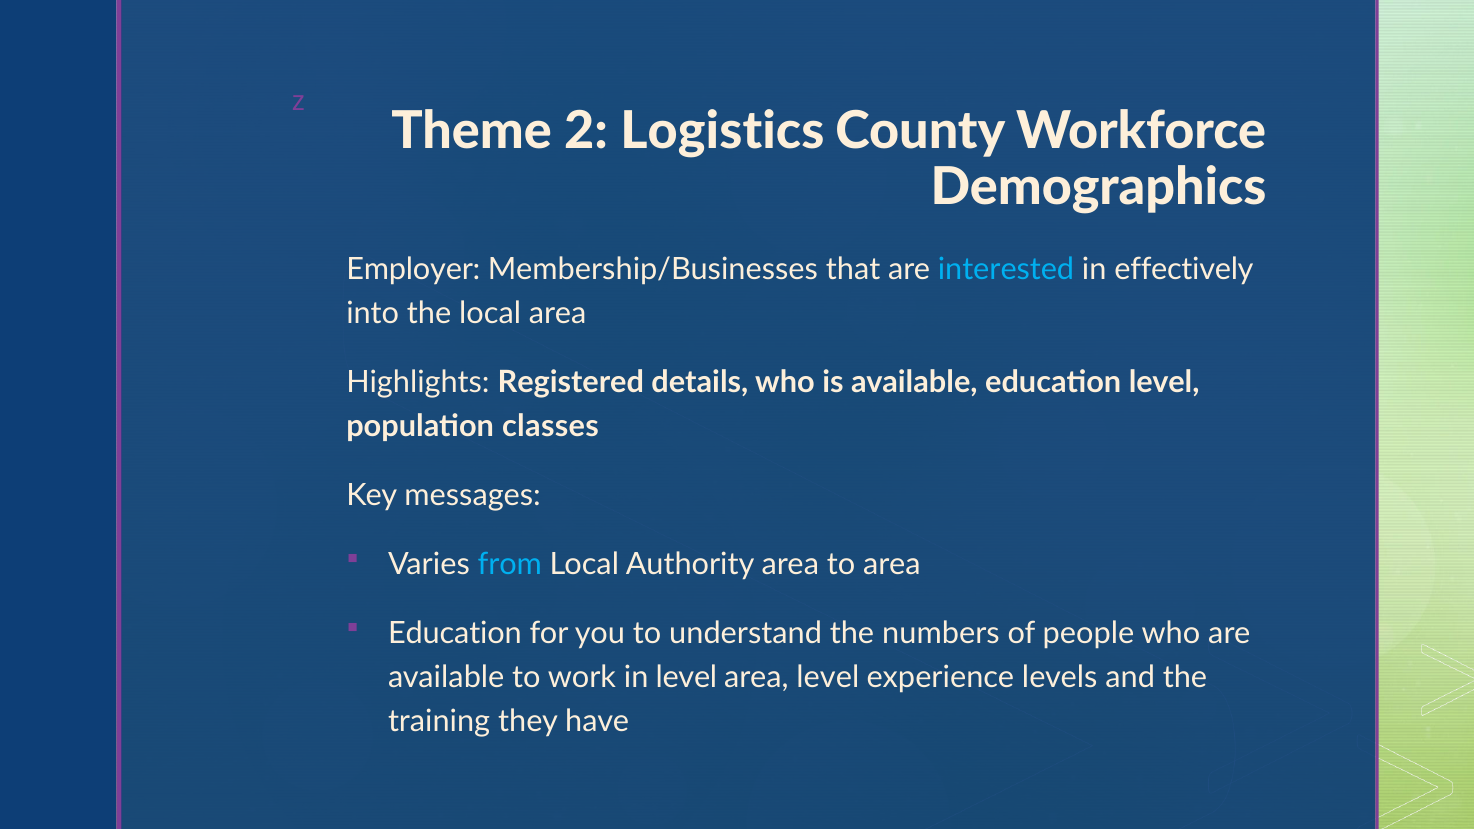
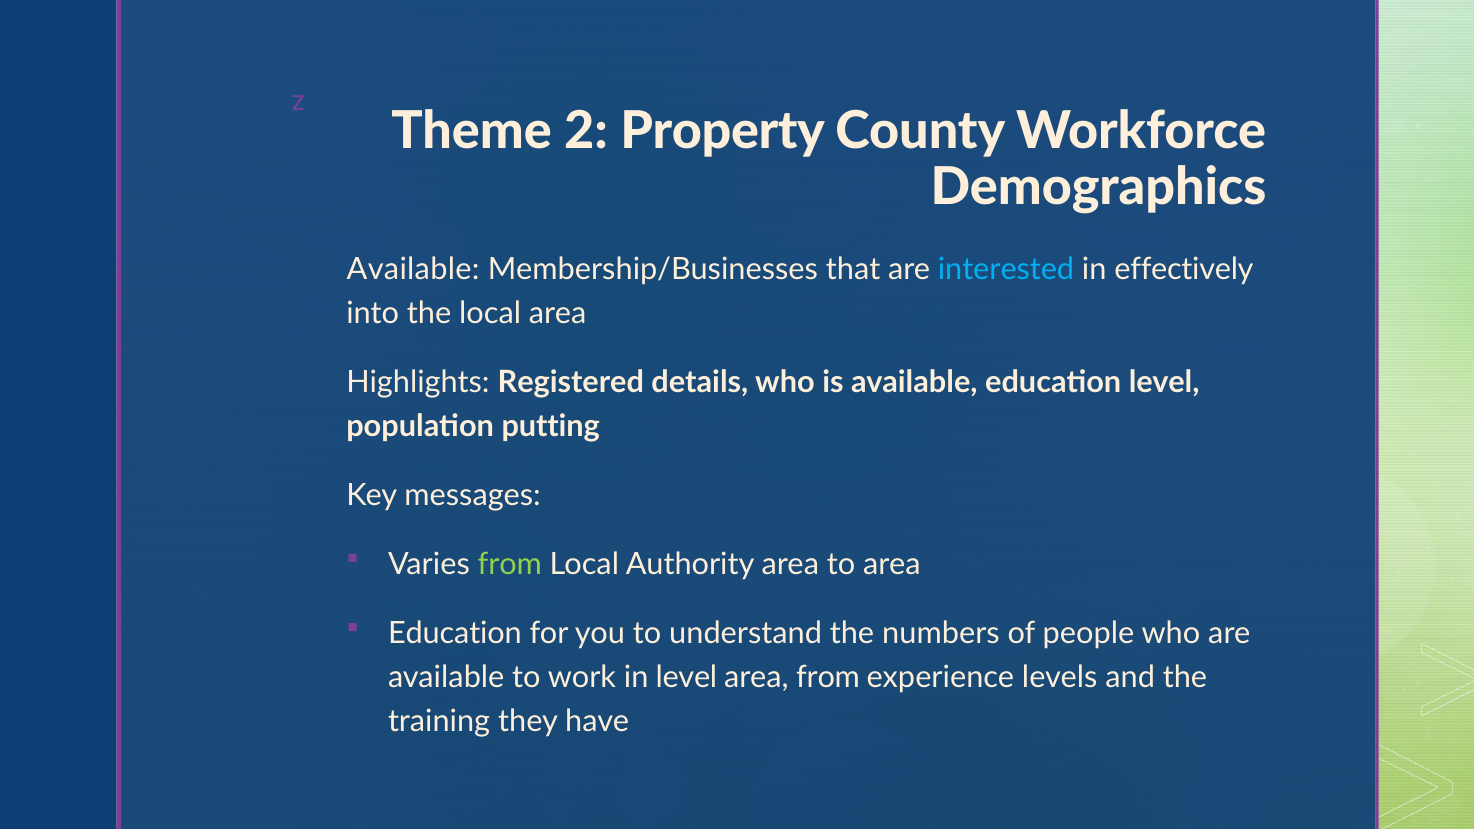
Logistics: Logistics -> Property
Employer at (413, 269): Employer -> Available
classes: classes -> putting
from at (510, 564) colour: light blue -> light green
area level: level -> from
